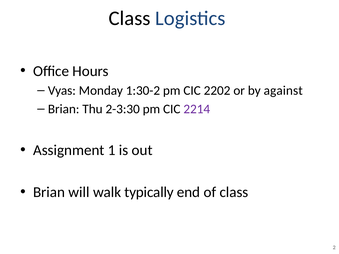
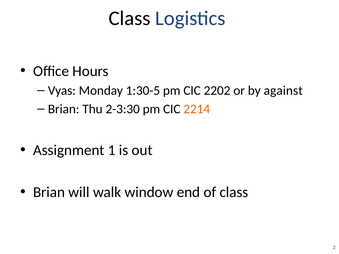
1:30-2: 1:30-2 -> 1:30-5
2214 colour: purple -> orange
typically: typically -> window
